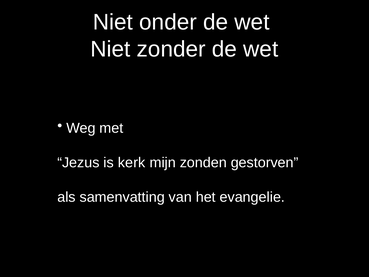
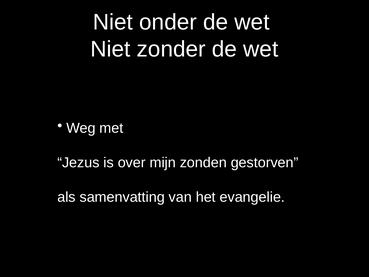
kerk: kerk -> over
